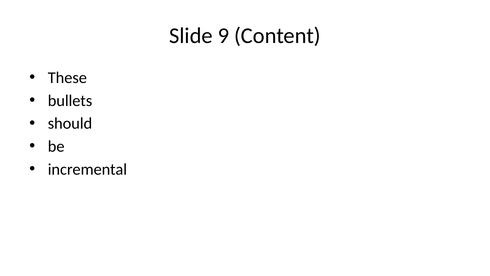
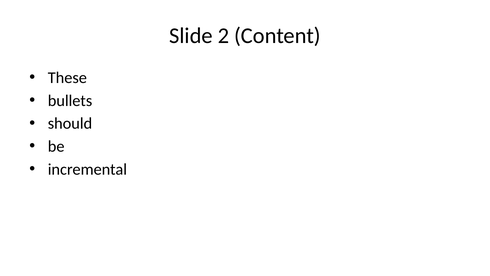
9: 9 -> 2
